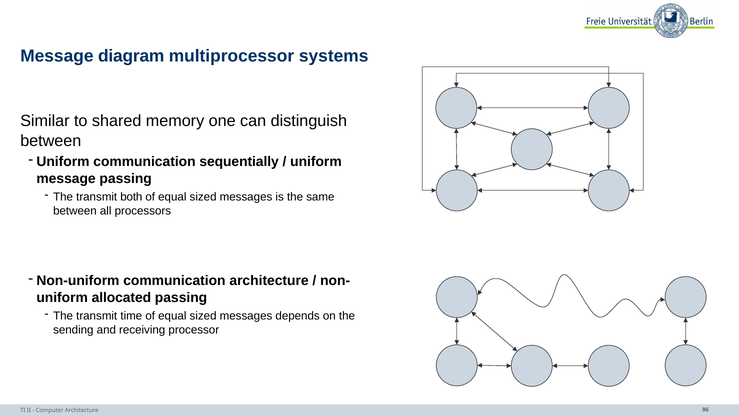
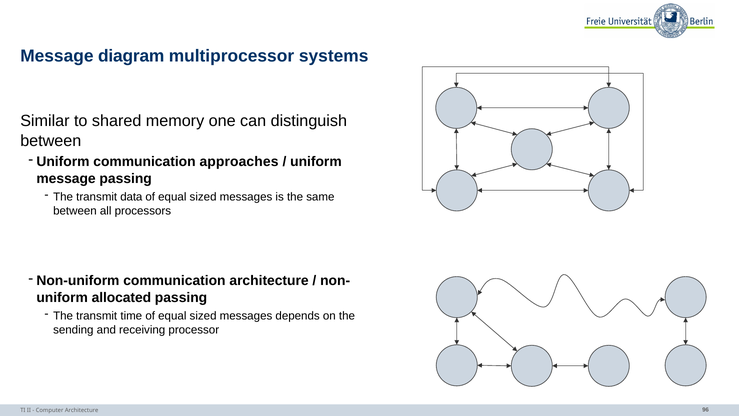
sequentially: sequentially -> approaches
both: both -> data
